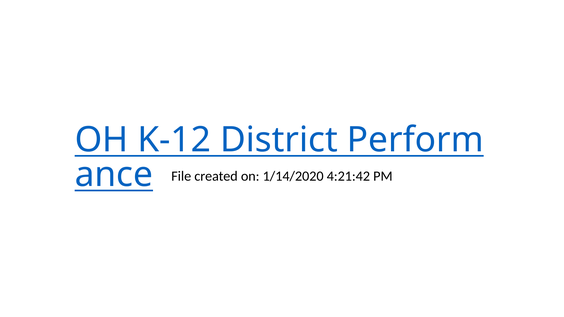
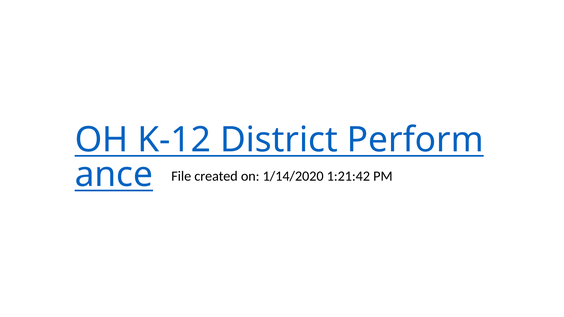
4:21:42: 4:21:42 -> 1:21:42
